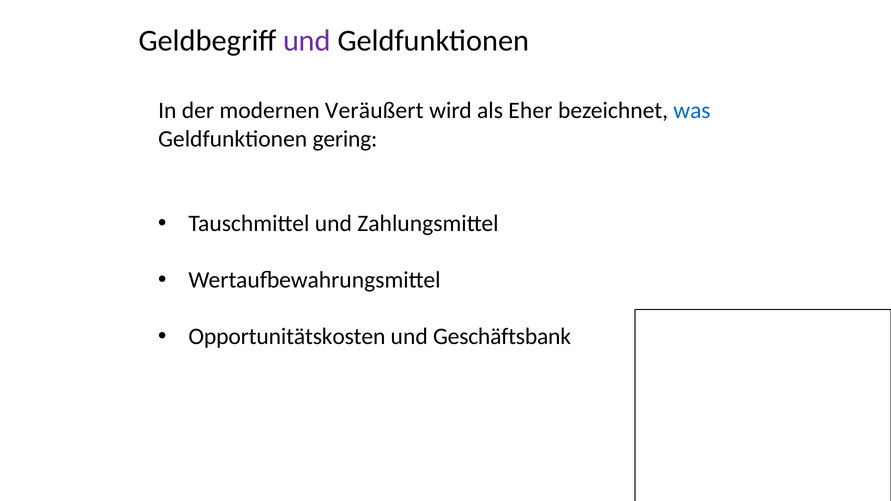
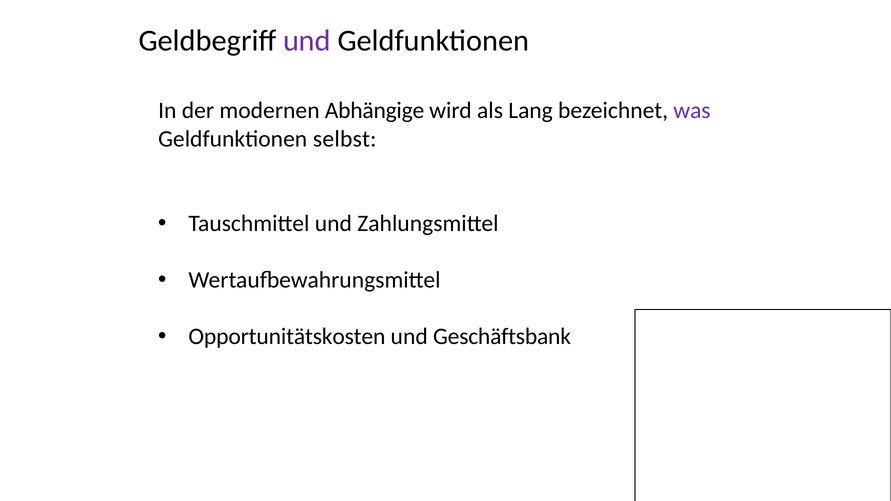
Veräußert: Veräußert -> Abhängige
Eher: Eher -> Lang
was colour: blue -> purple
gering: gering -> selbst
